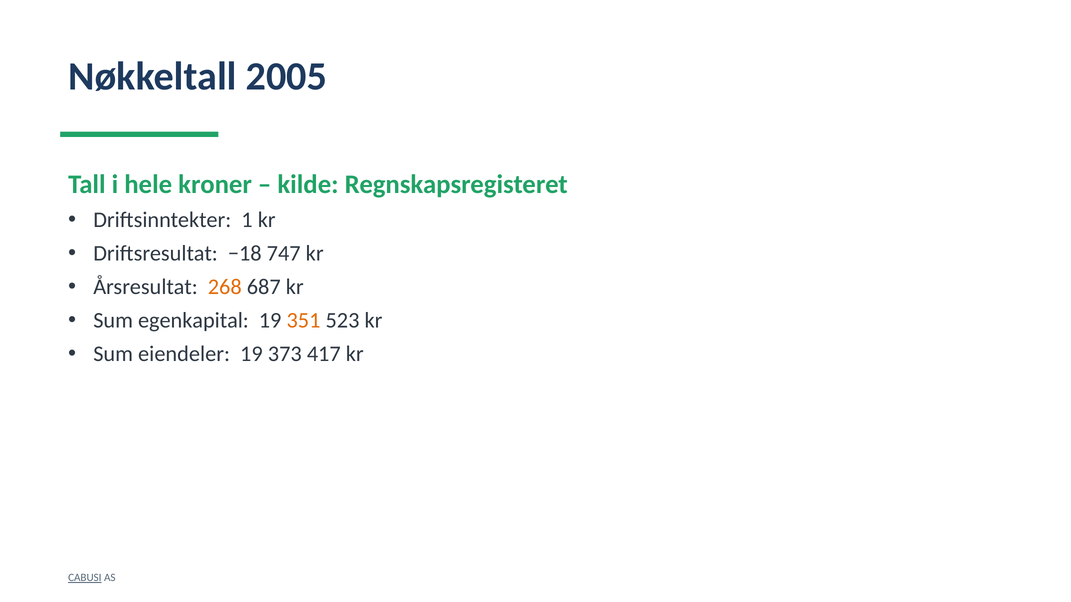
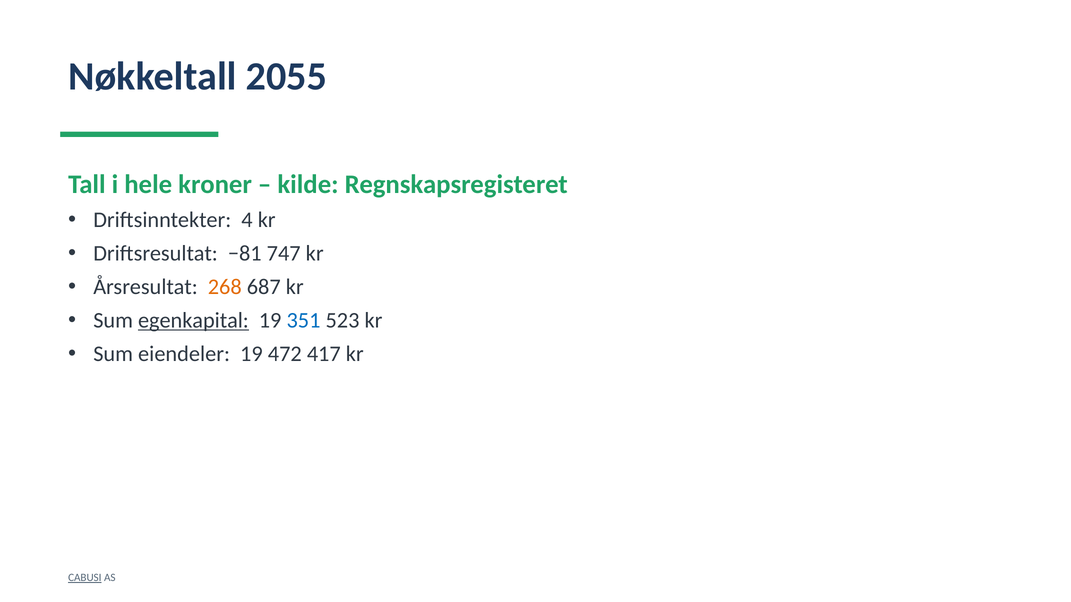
2005: 2005 -> 2055
1: 1 -> 4
−18: −18 -> −81
egenkapital underline: none -> present
351 colour: orange -> blue
373: 373 -> 472
